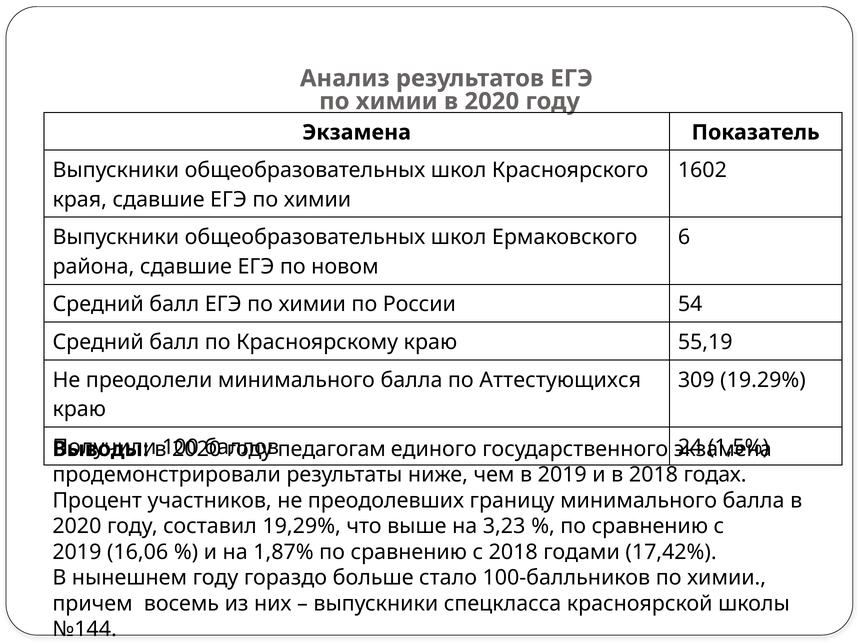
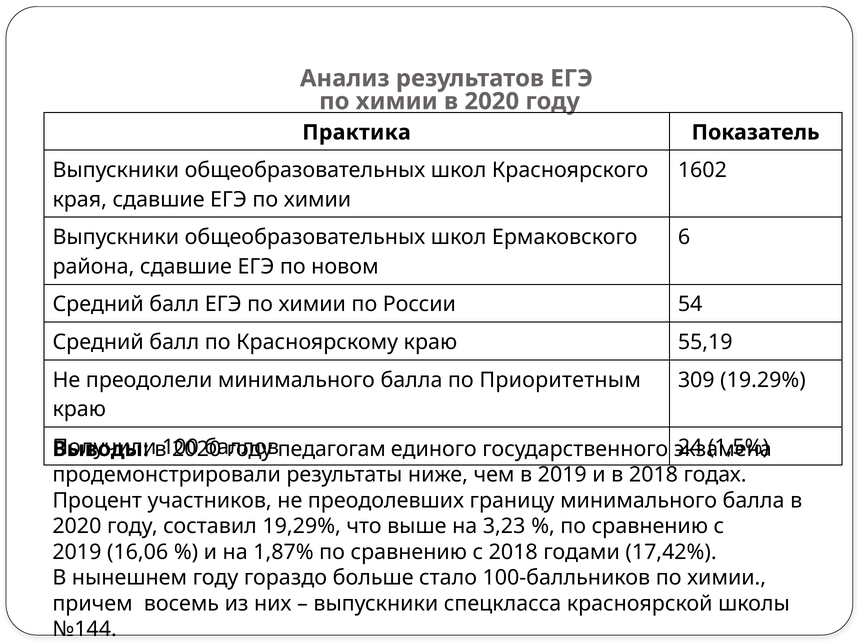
Экзамена at (357, 133): Экзамена -> Практика
Аттестующихся: Аттестующихся -> Приоритетным
